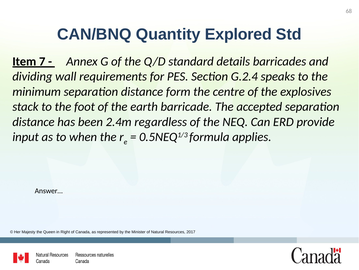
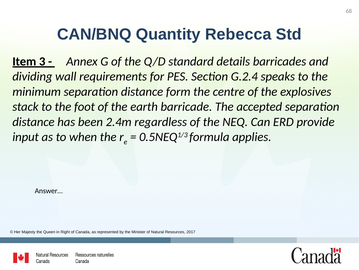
Explored: Explored -> Rebecca
7: 7 -> 3
